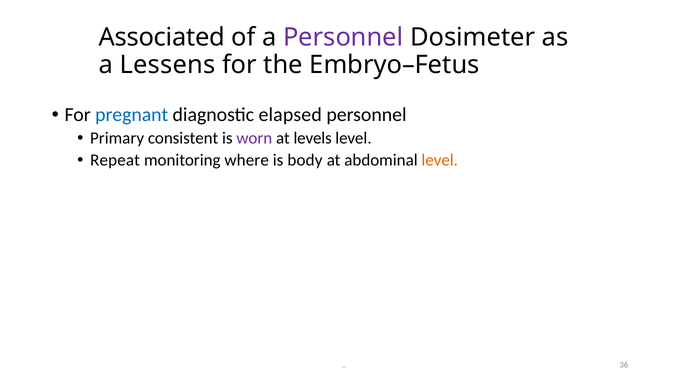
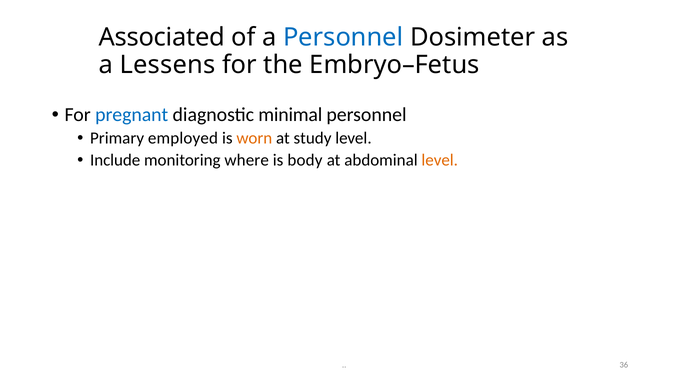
Personnel at (343, 37) colour: purple -> blue
elapsed: elapsed -> minimal
consistent: consistent -> employed
worn colour: purple -> orange
levels: levels -> study
Repeat: Repeat -> Include
